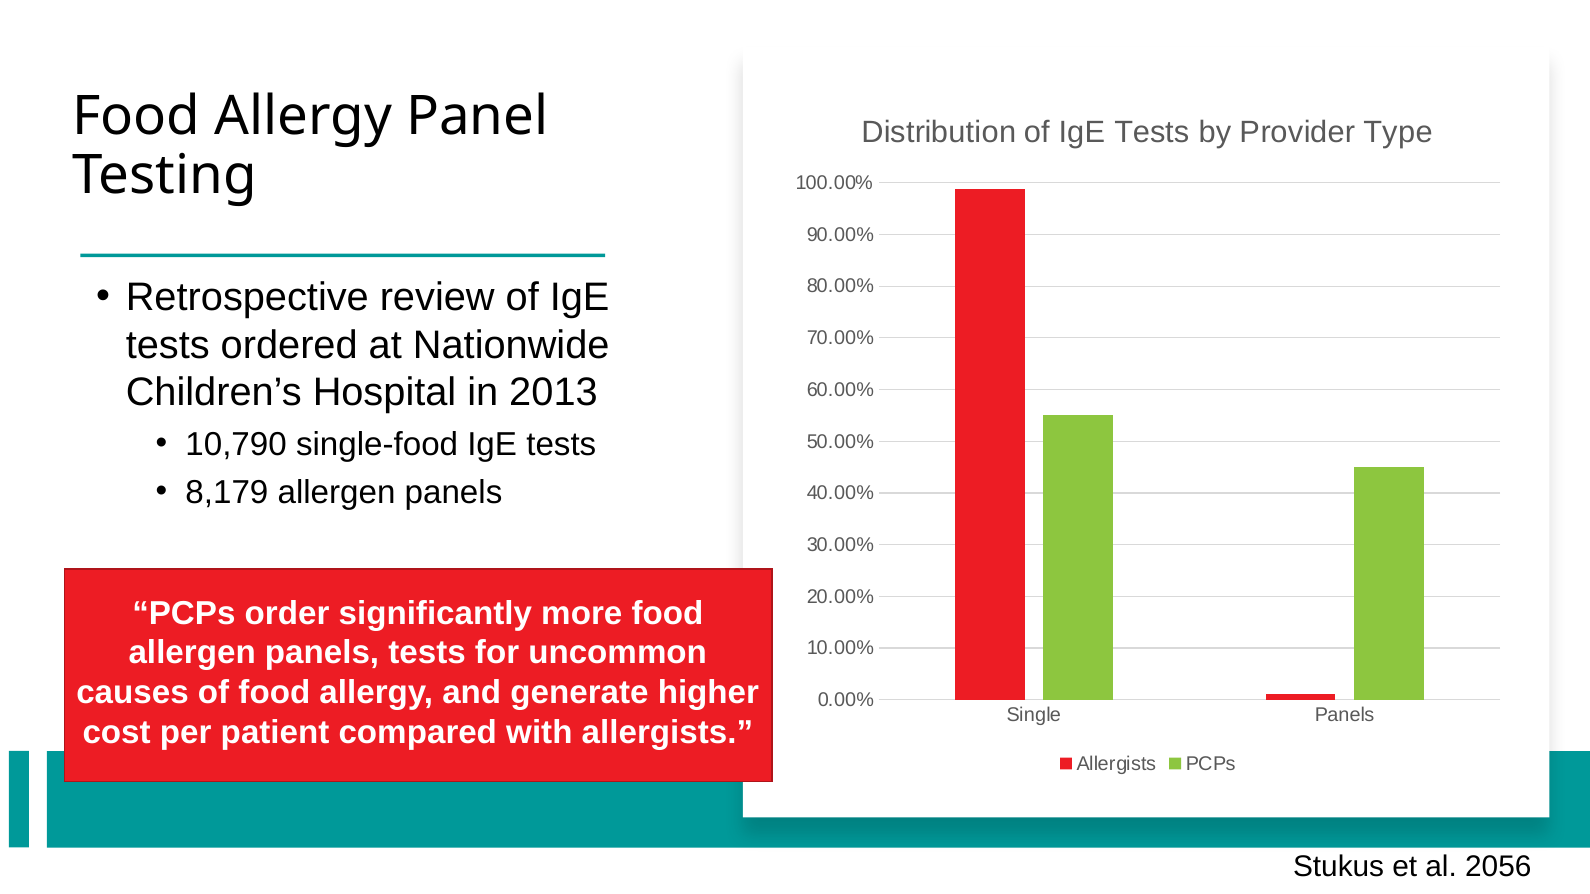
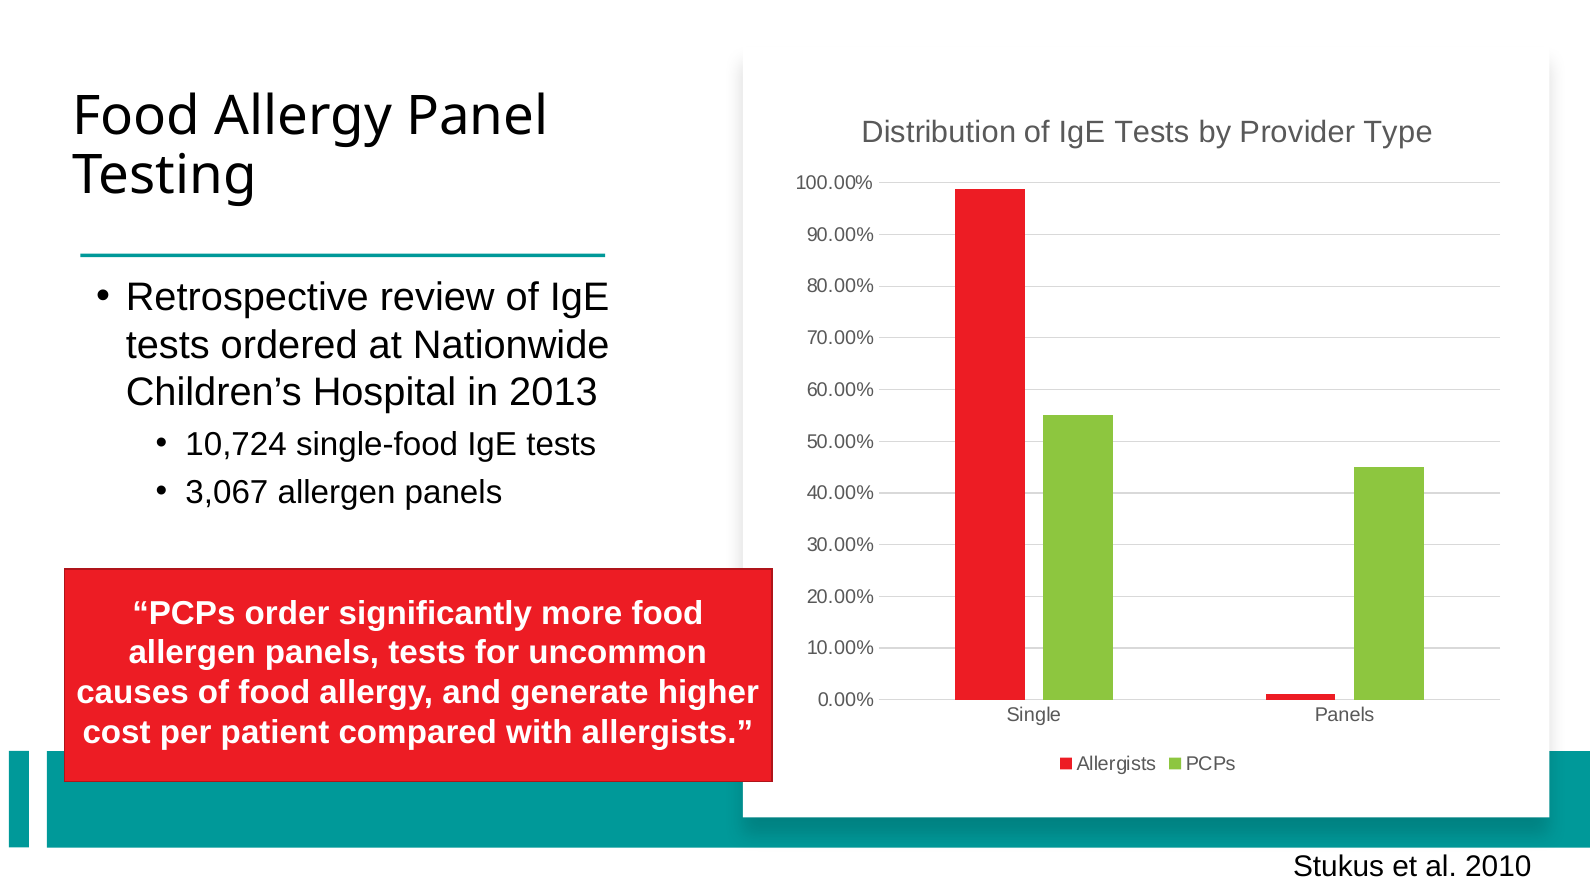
10,790: 10,790 -> 10,724
8,179: 8,179 -> 3,067
2056: 2056 -> 2010
